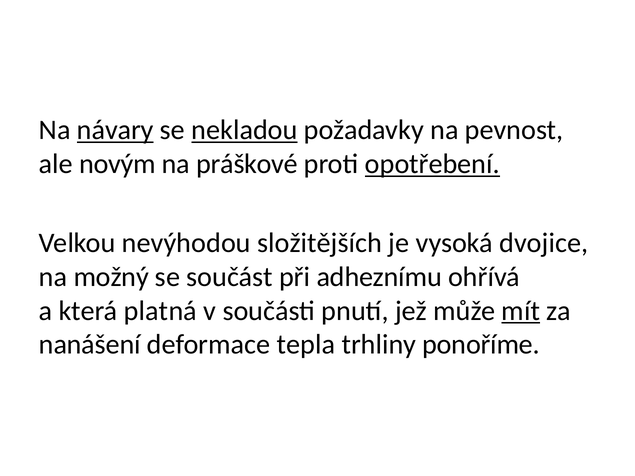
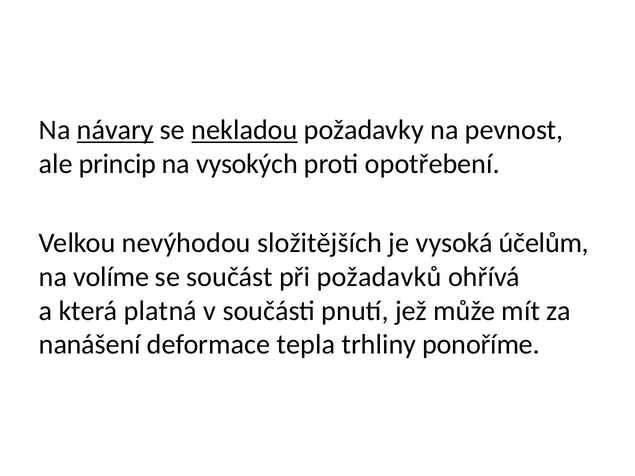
novým: novým -> princip
práškové: práškové -> vysokých
opotřebení underline: present -> none
dvojice: dvojice -> účelům
možný: možný -> volíme
adheznímu: adheznímu -> požadavků
mít underline: present -> none
